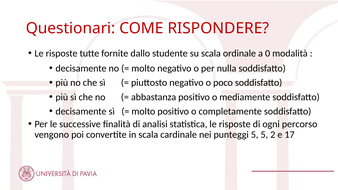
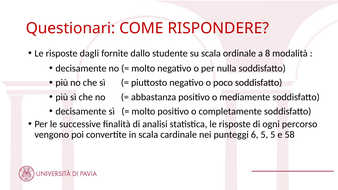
tutte: tutte -> dagli
0: 0 -> 8
punteggi 5: 5 -> 6
5 2: 2 -> 5
17: 17 -> 58
